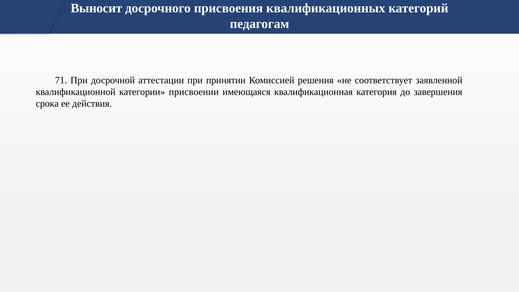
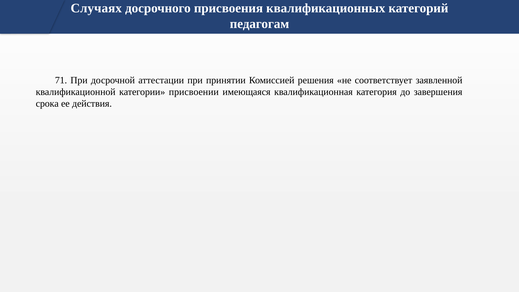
Выносит: Выносит -> Случаях
